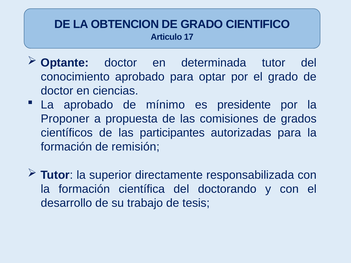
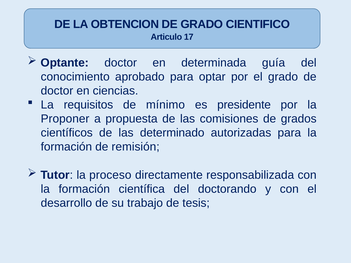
determinada tutor: tutor -> guía
La aprobado: aprobado -> requisitos
participantes: participantes -> determinado
superior: superior -> proceso
